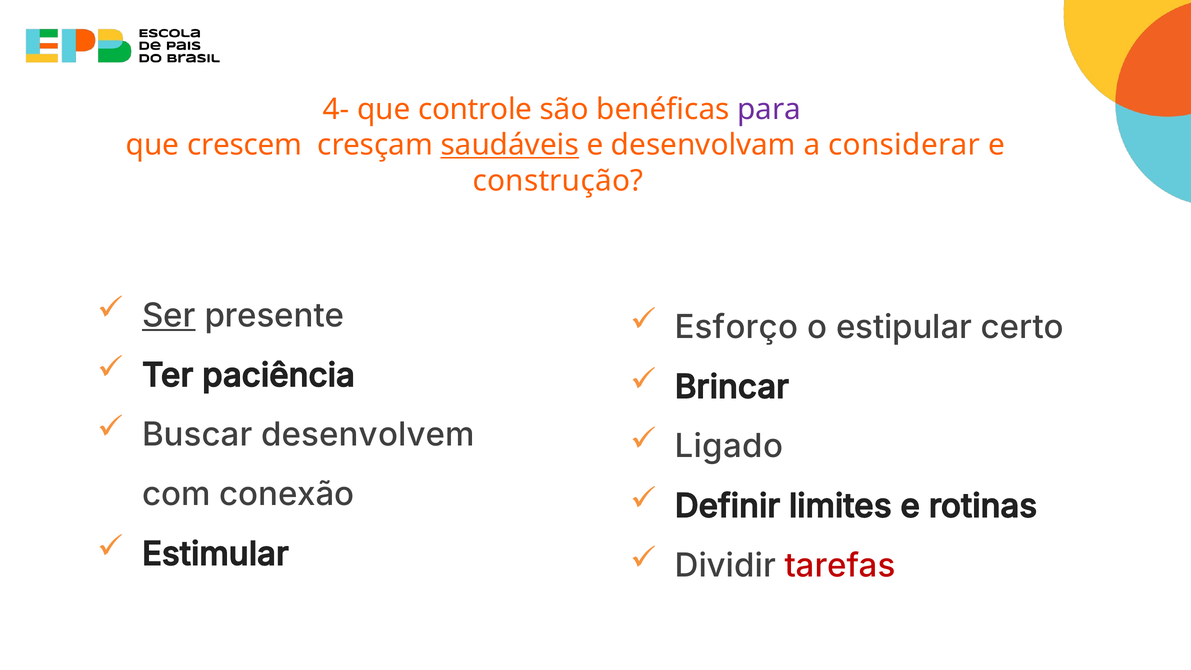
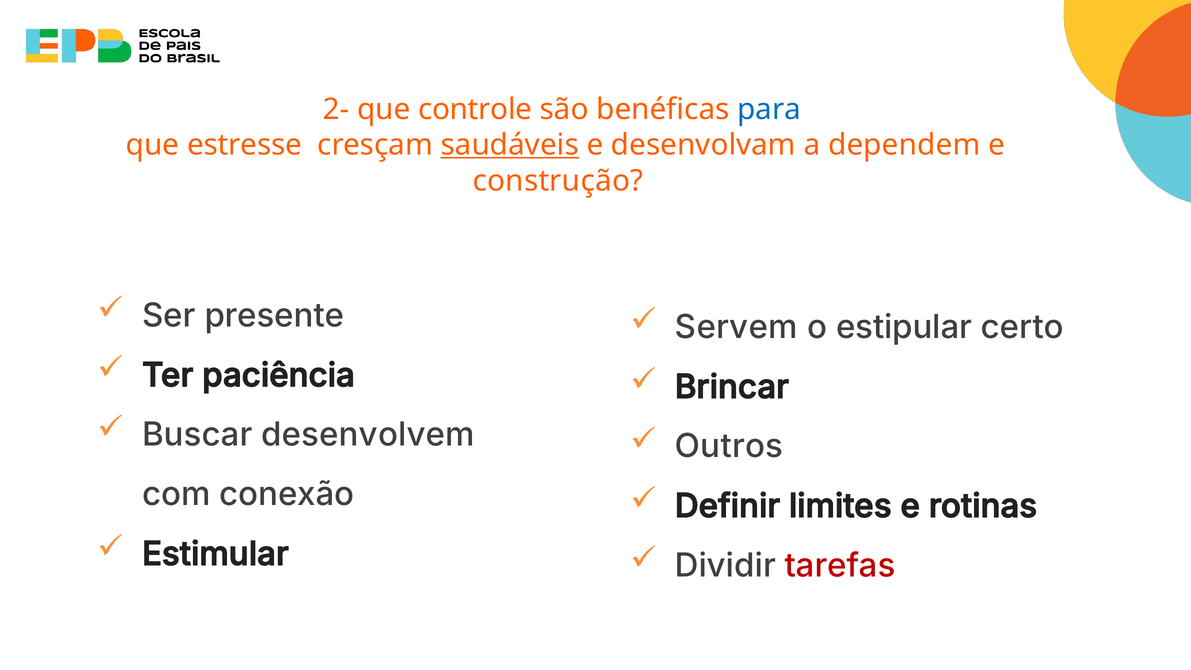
4-: 4- -> 2-
para colour: purple -> blue
crescem: crescem -> estresse
considerar: considerar -> dependem
Ser underline: present -> none
Esforço: Esforço -> Servem
Ligado: Ligado -> Outros
